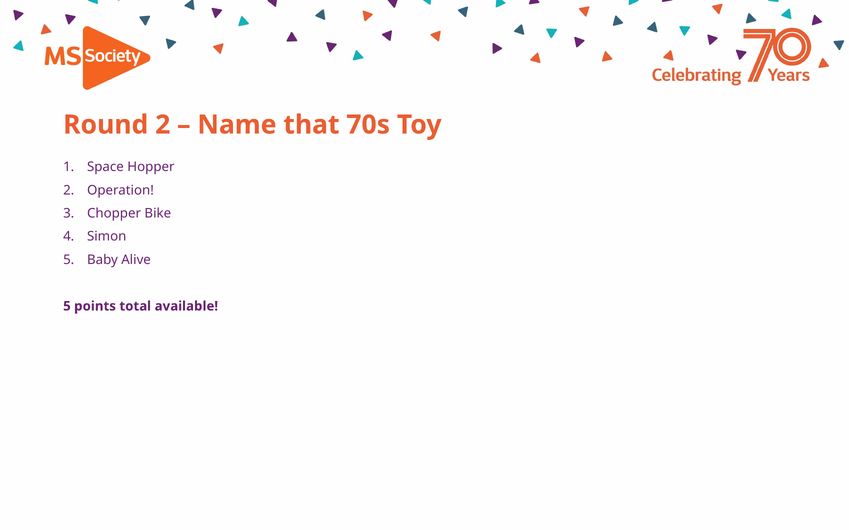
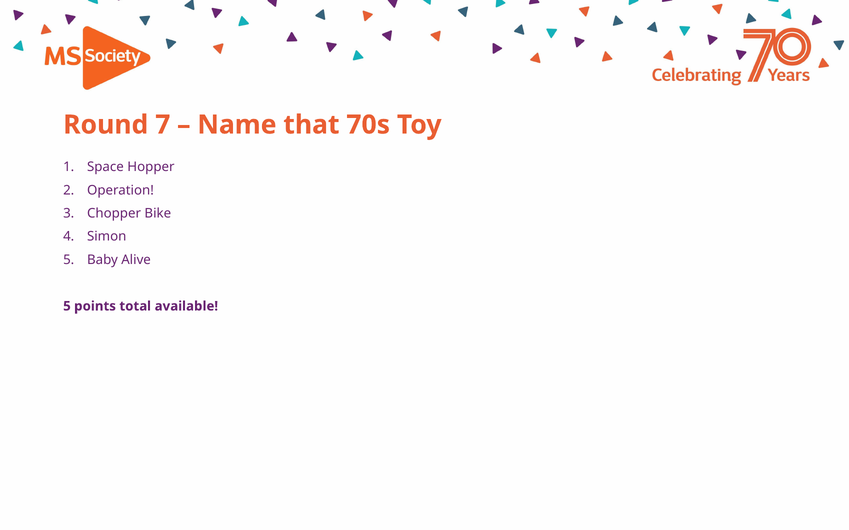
Round 2: 2 -> 7
